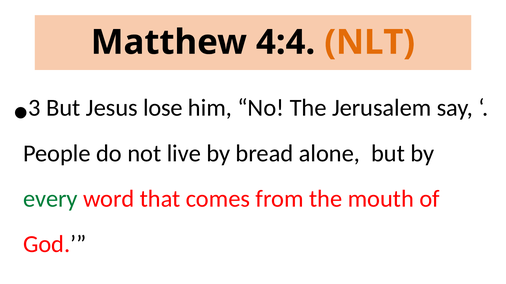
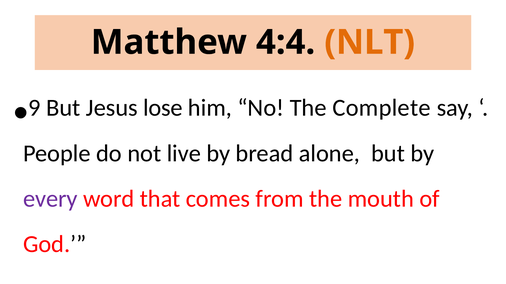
3: 3 -> 9
Jerusalem: Jerusalem -> Complete
every colour: green -> purple
